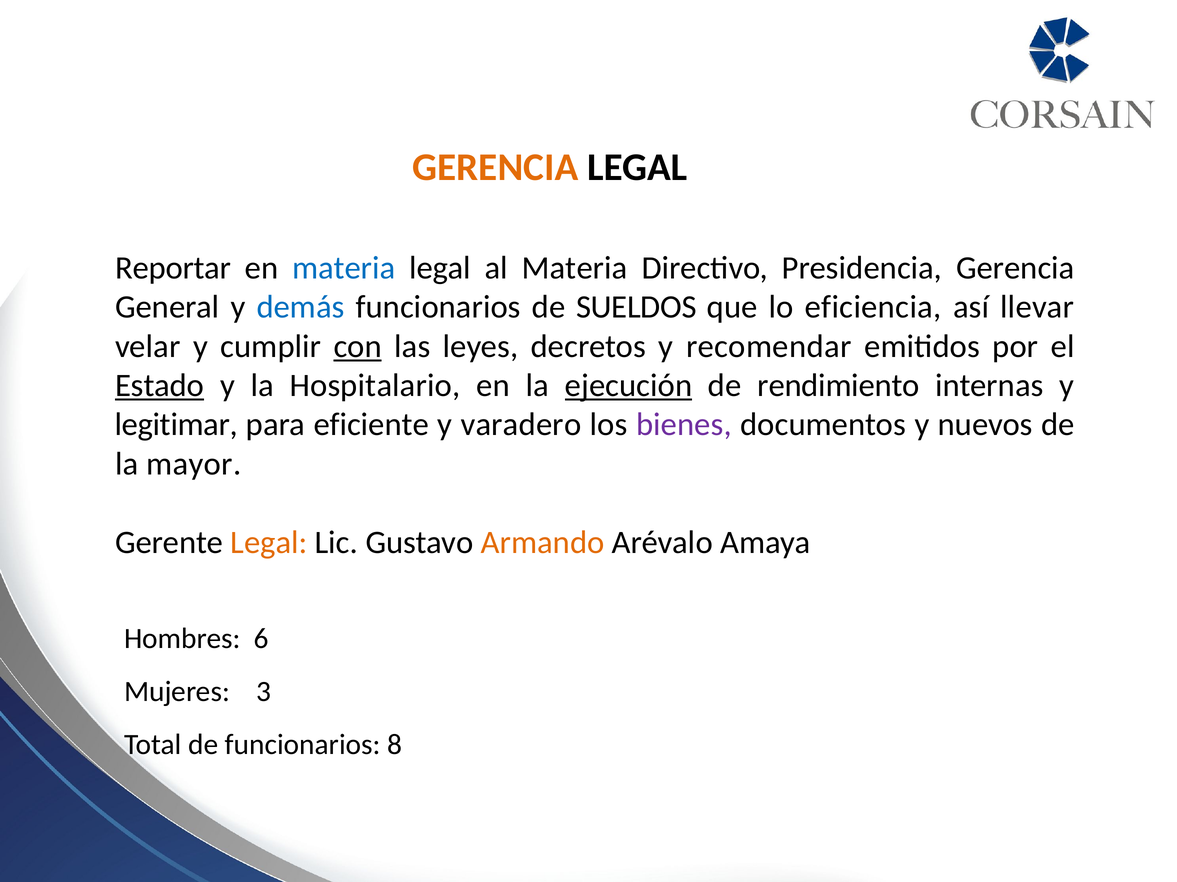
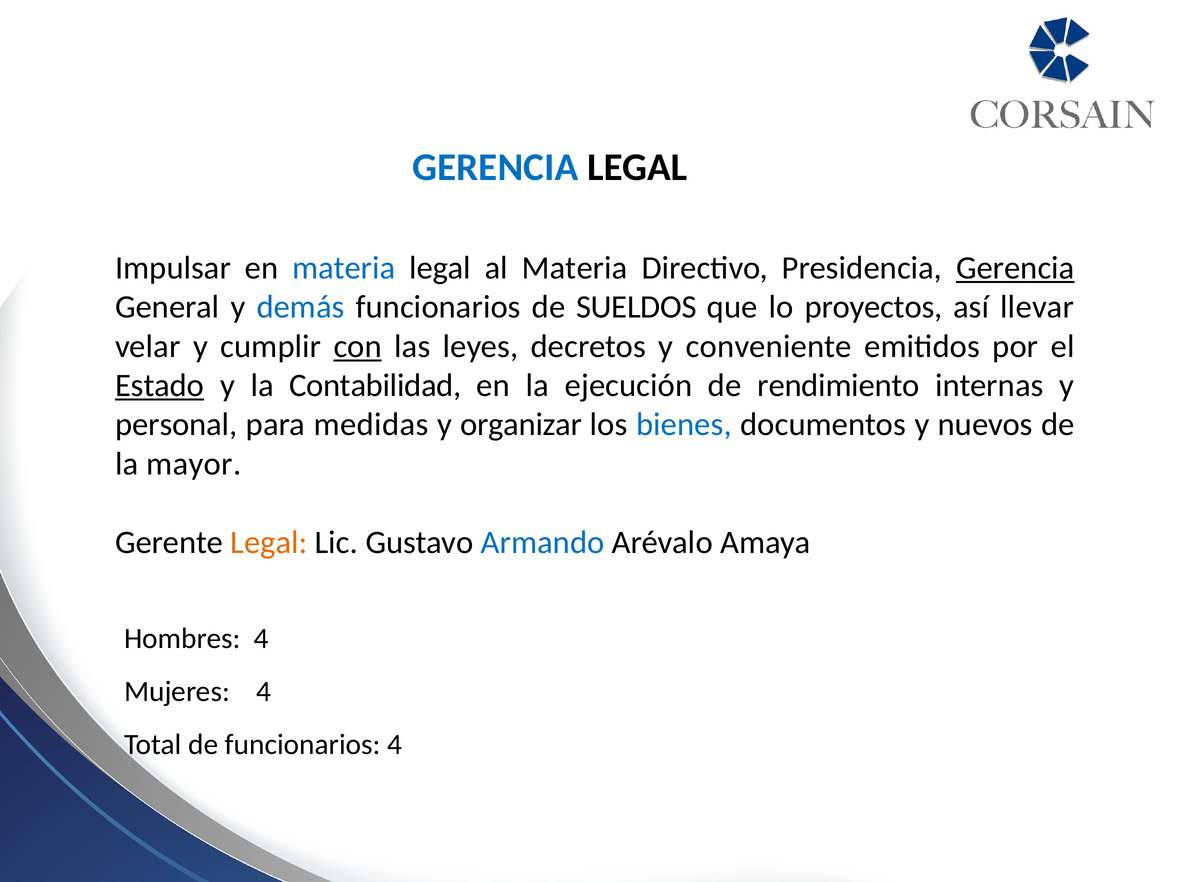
GERENCIA at (495, 168) colour: orange -> blue
Reportar: Reportar -> Impulsar
Gerencia at (1015, 268) underline: none -> present
eficiencia: eficiencia -> proyectos
recomendar: recomendar -> conveniente
Hospitalario: Hospitalario -> Contabilidad
ejecución underline: present -> none
legitimar: legitimar -> personal
eficiente: eficiente -> medidas
varadero: varadero -> organizar
bienes colour: purple -> blue
Armando colour: orange -> blue
Hombres 6: 6 -> 4
Mujeres 3: 3 -> 4
funcionarios 8: 8 -> 4
